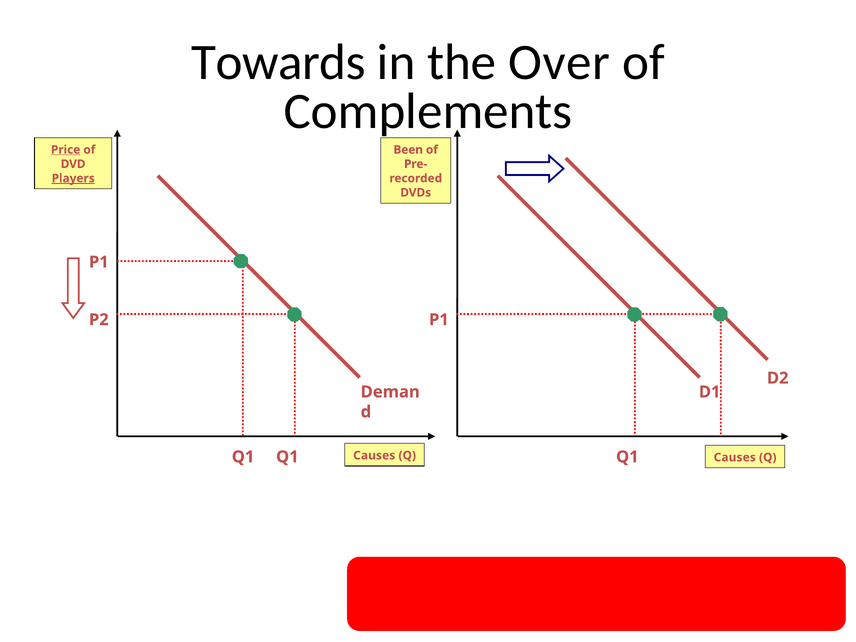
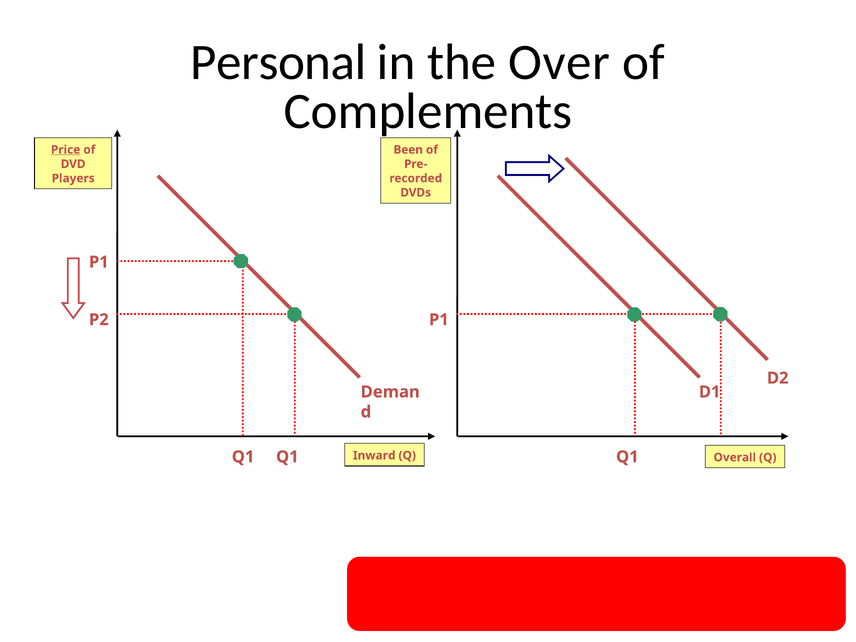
Towards: Towards -> Personal
Players underline: present -> none
Causes at (374, 455): Causes -> Inward
Causes at (735, 457): Causes -> Overall
